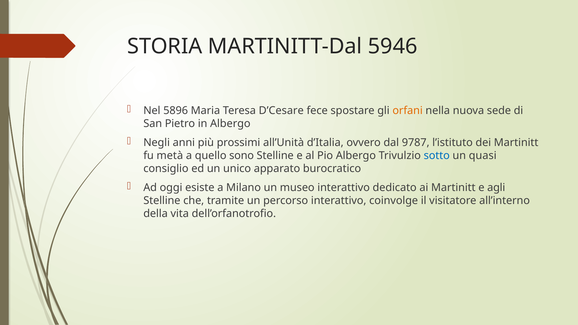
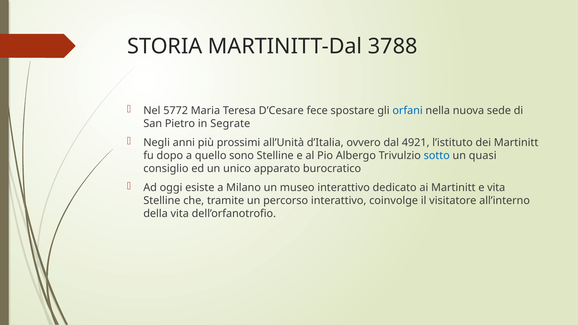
5946: 5946 -> 3788
5896: 5896 -> 5772
orfani colour: orange -> blue
in Albergo: Albergo -> Segrate
9787: 9787 -> 4921
metà: metà -> dopo
e agli: agli -> vita
